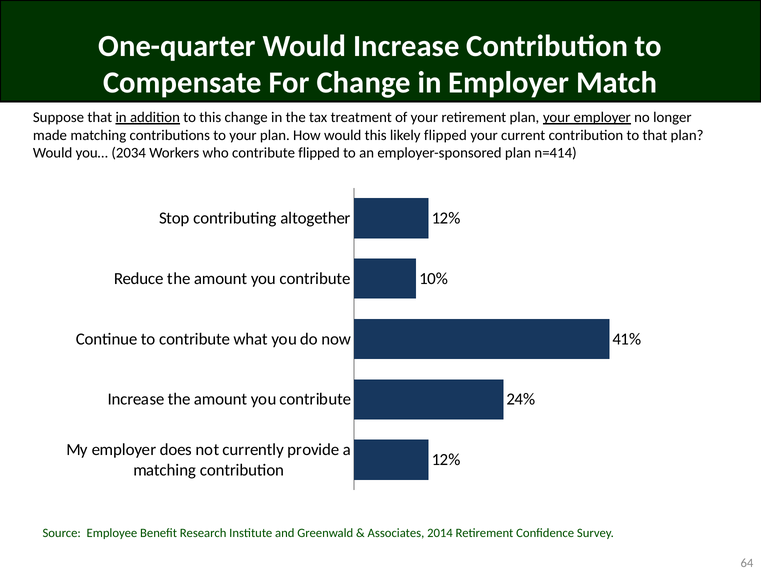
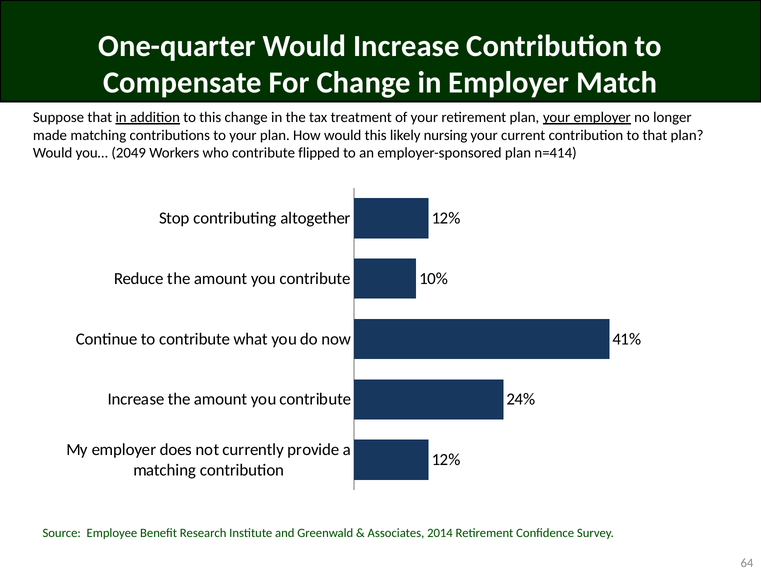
likely flipped: flipped -> nursing
2034: 2034 -> 2049
